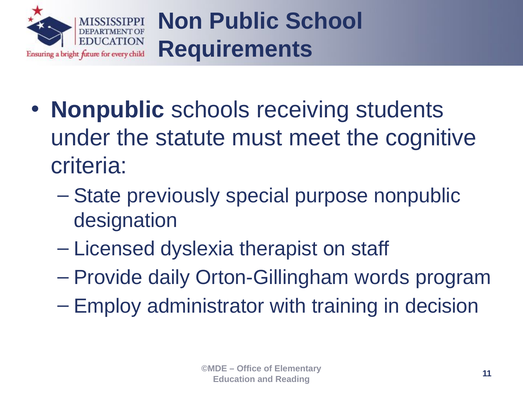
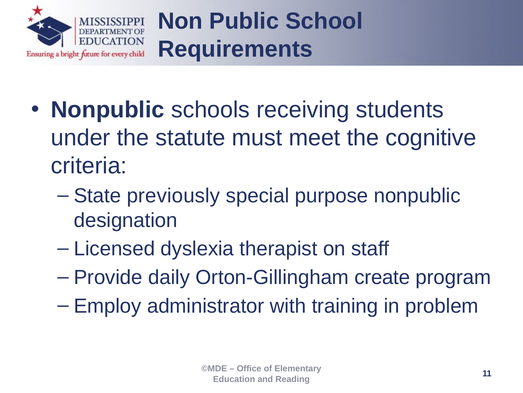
words: words -> create
decision: decision -> problem
